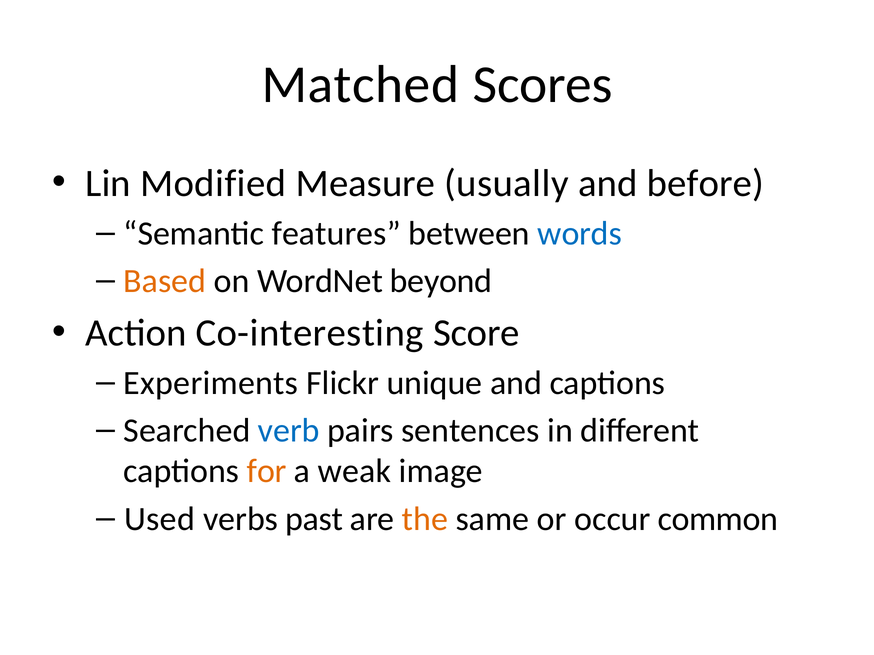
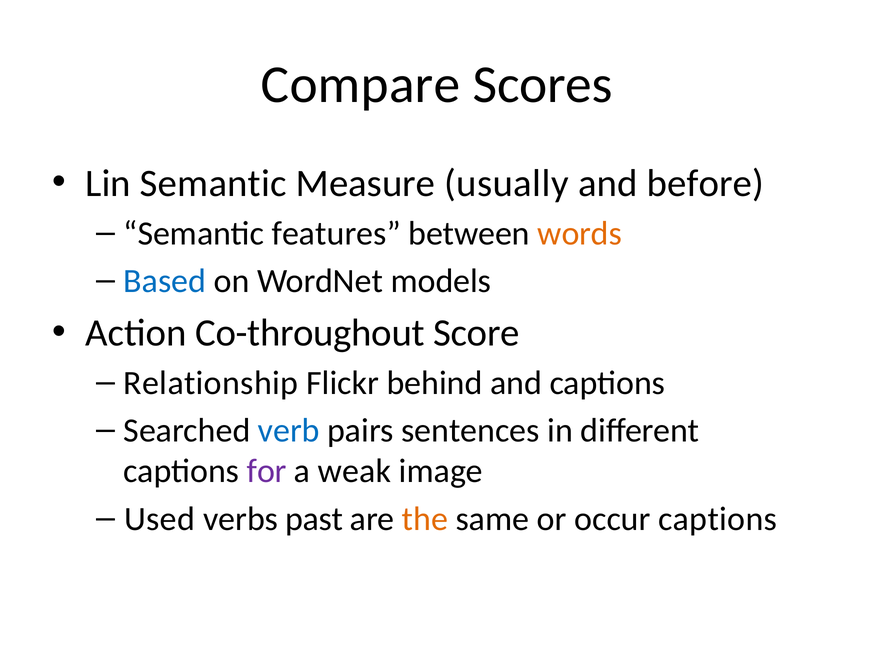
Matched: Matched -> Compare
Lin Modified: Modified -> Semantic
words colour: blue -> orange
Based colour: orange -> blue
beyond: beyond -> models
Co-interesting: Co-interesting -> Co-throughout
Experiments: Experiments -> Relationship
unique: unique -> behind
for colour: orange -> purple
occur common: common -> captions
